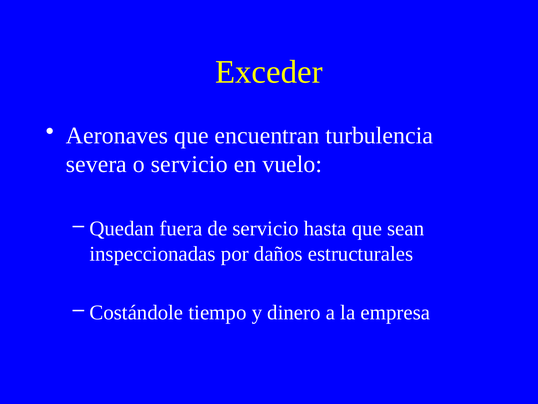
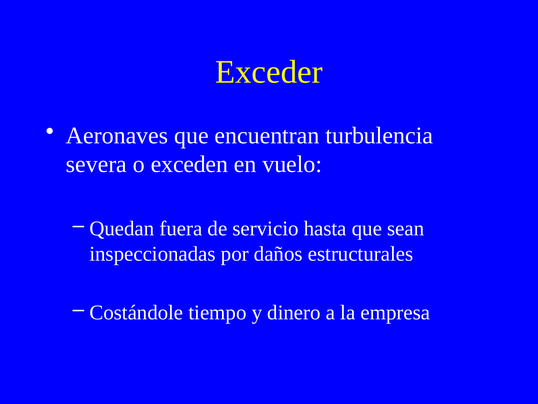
o servicio: servicio -> exceden
